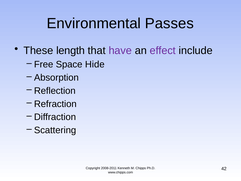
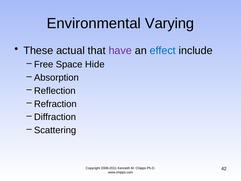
Passes: Passes -> Varying
length: length -> actual
effect colour: purple -> blue
